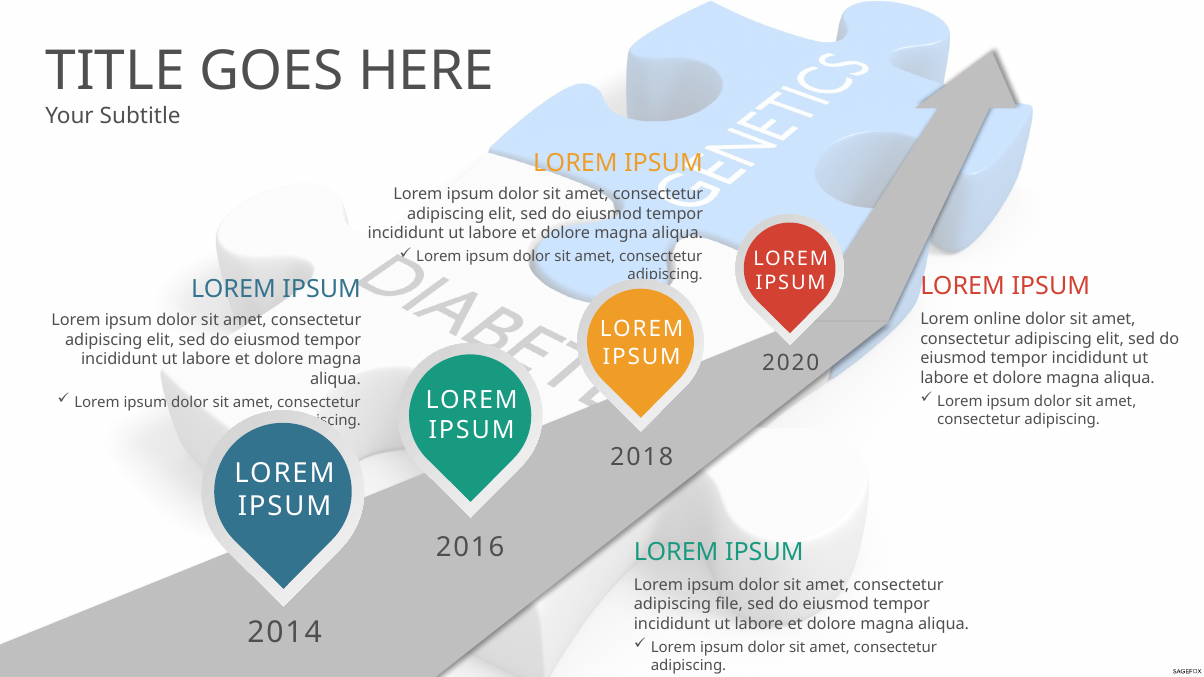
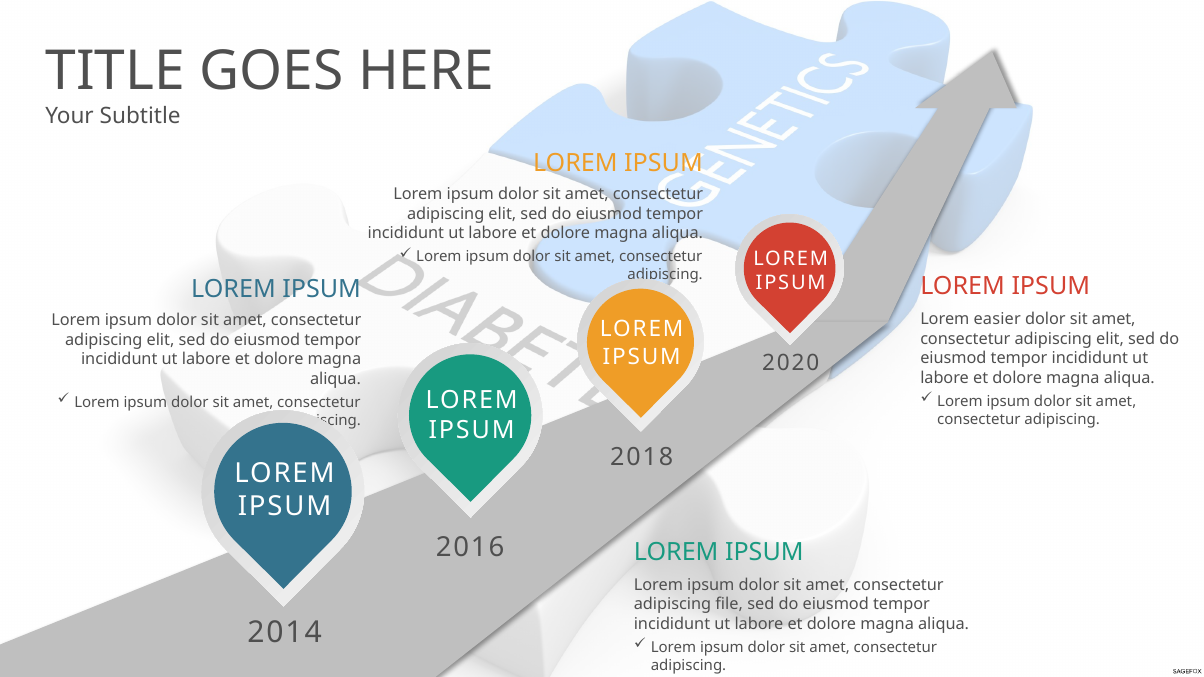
online: online -> easier
